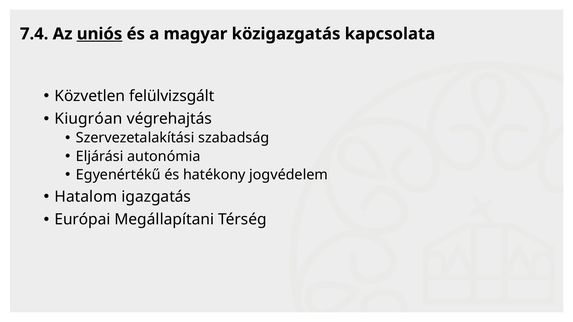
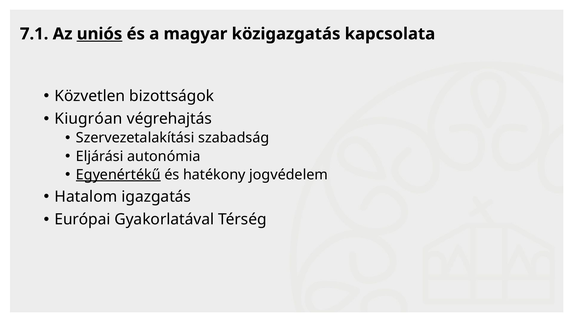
7.4: 7.4 -> 7.1
felülvizsgált: felülvizsgált -> bizottságok
Egyenértékű underline: none -> present
Megállapítani: Megállapítani -> Gyakorlatával
